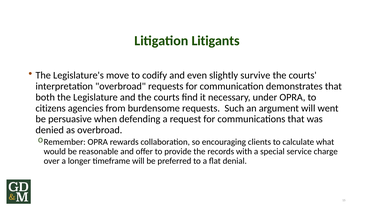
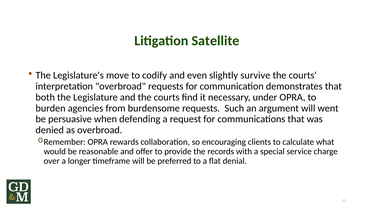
Litigants: Litigants -> Satellite
citizens: citizens -> burden
